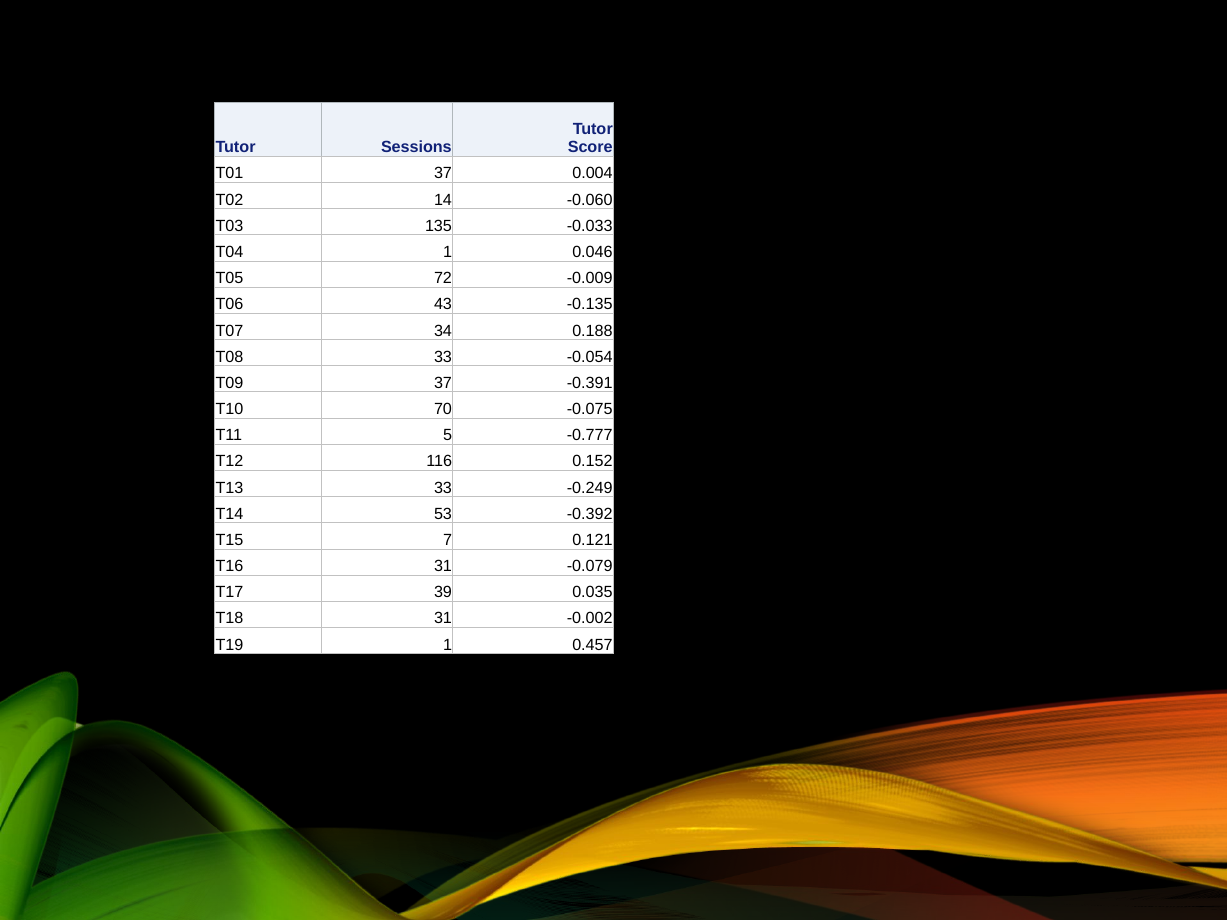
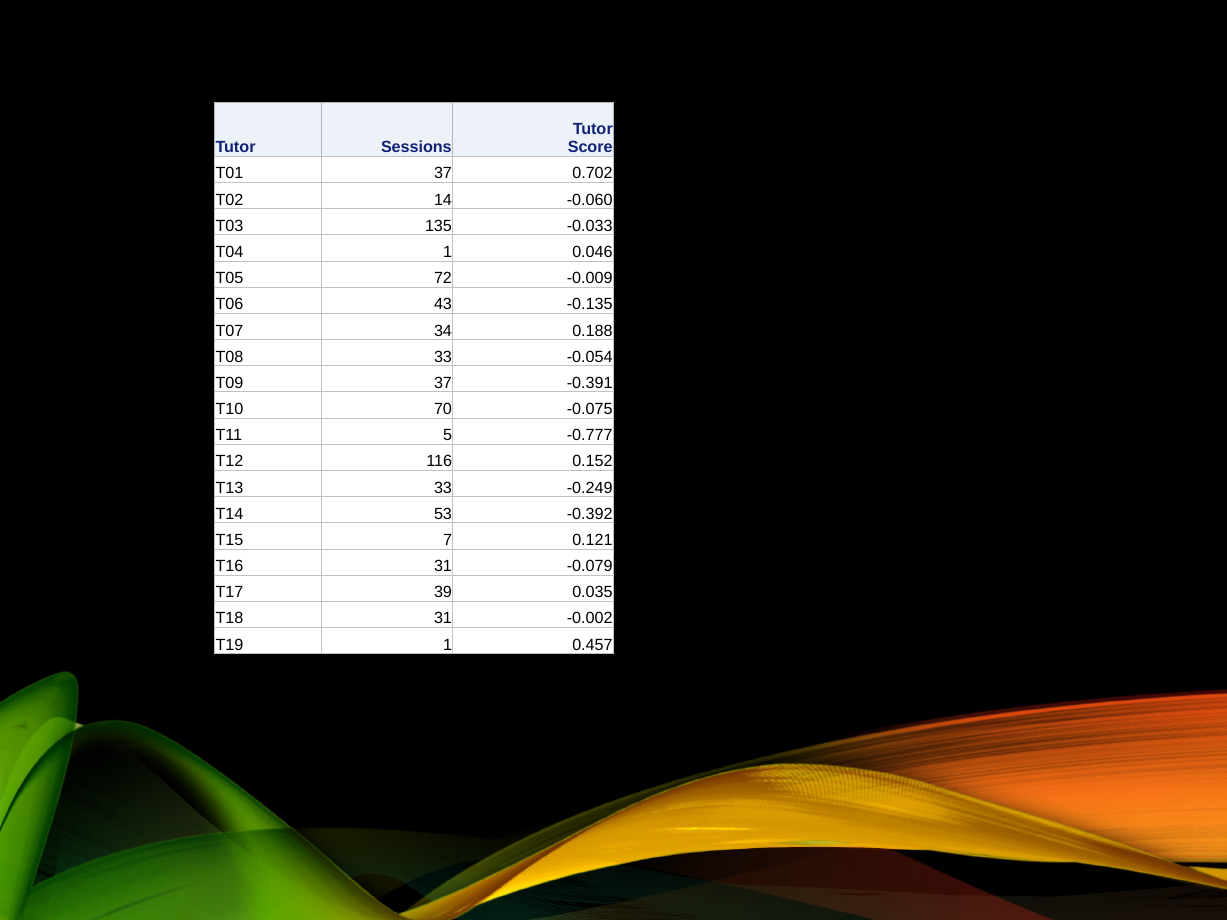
0.004: 0.004 -> 0.702
